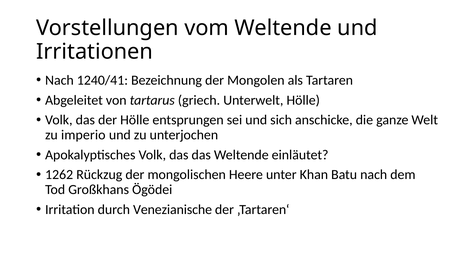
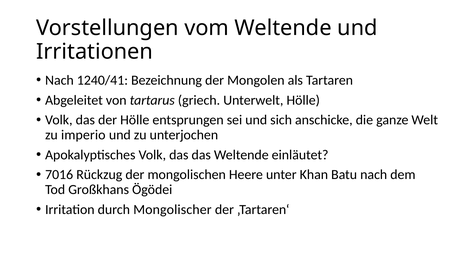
1262: 1262 -> 7016
Venezianische: Venezianische -> Mongolischer
